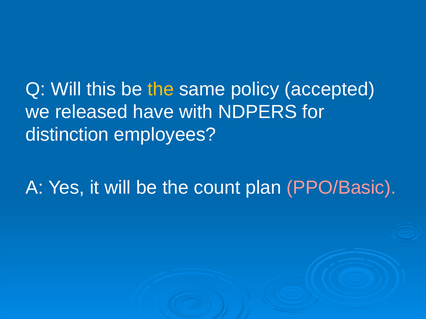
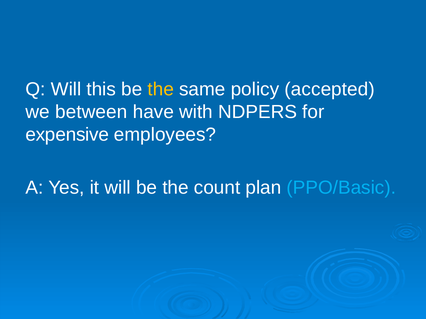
released: released -> between
distinction: distinction -> expensive
PPO/Basic colour: pink -> light blue
